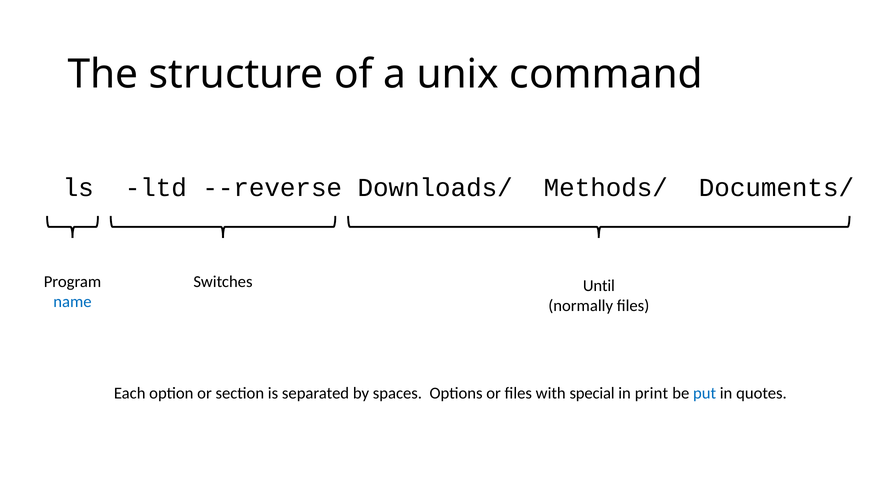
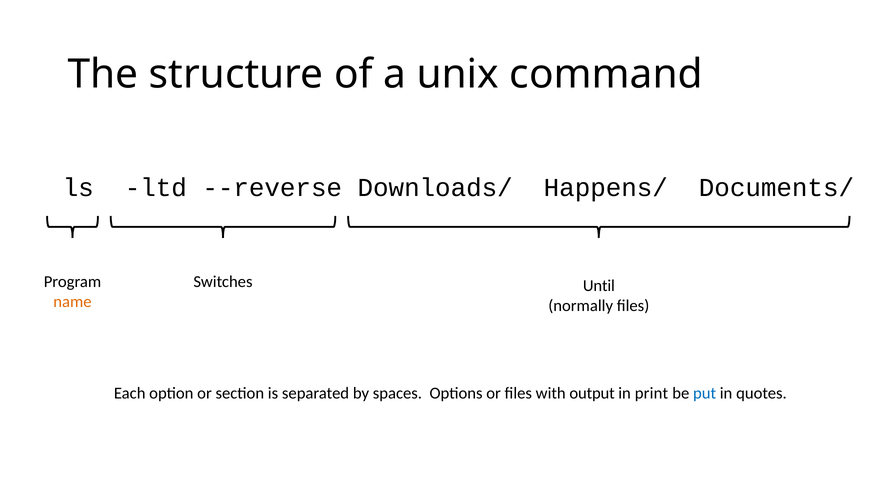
Methods/: Methods/ -> Happens/
name colour: blue -> orange
special: special -> output
